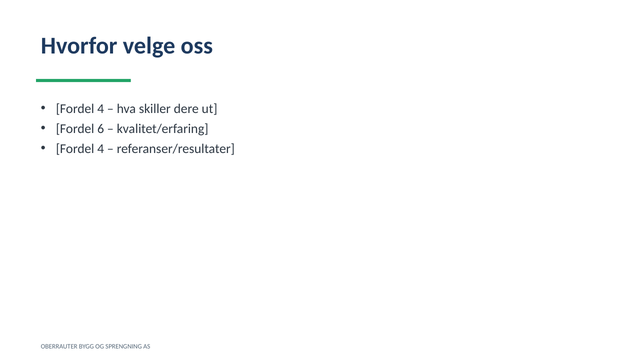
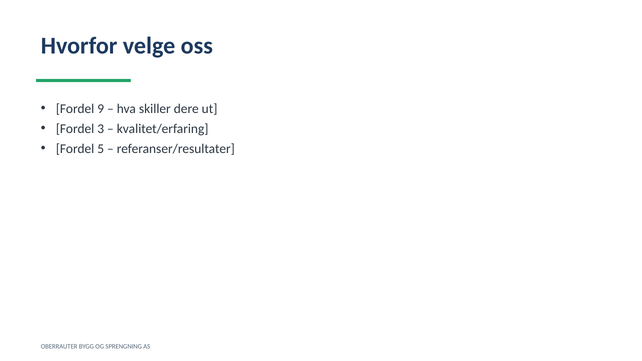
4 at (101, 109): 4 -> 9
6: 6 -> 3
4 at (101, 149): 4 -> 5
